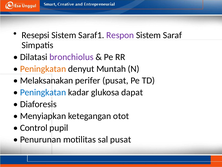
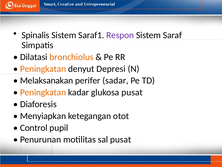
Resepsi: Resepsi -> Spinalis
bronchiolus colour: purple -> orange
Muntah: Muntah -> Depresi
perifer pusat: pusat -> sadar
Peningkatan at (43, 92) colour: blue -> orange
glukosa dapat: dapat -> pusat
